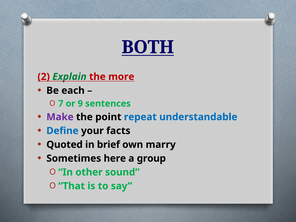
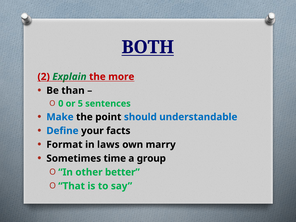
each: each -> than
7: 7 -> 0
9: 9 -> 5
Make colour: purple -> blue
repeat: repeat -> should
Quoted: Quoted -> Format
brief: brief -> laws
here: here -> time
sound: sound -> better
